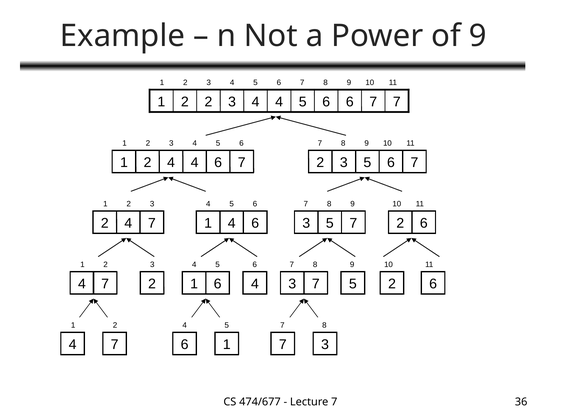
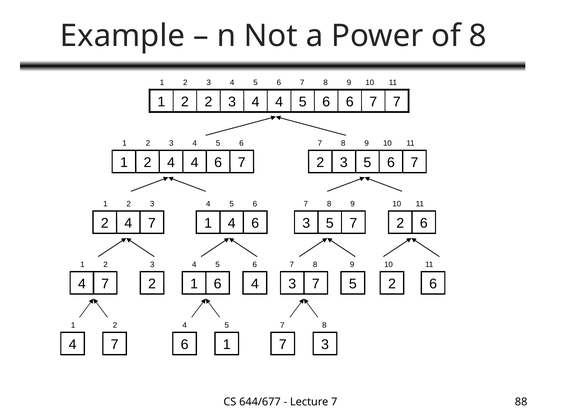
of 9: 9 -> 8
474/677: 474/677 -> 644/677
36: 36 -> 88
